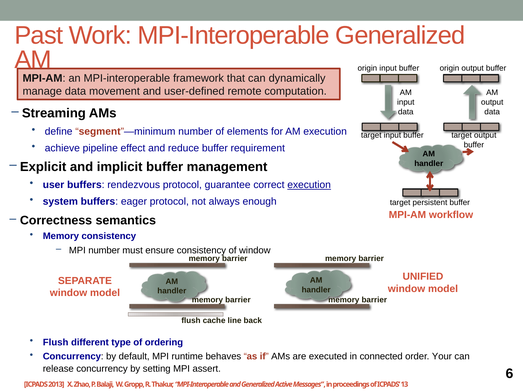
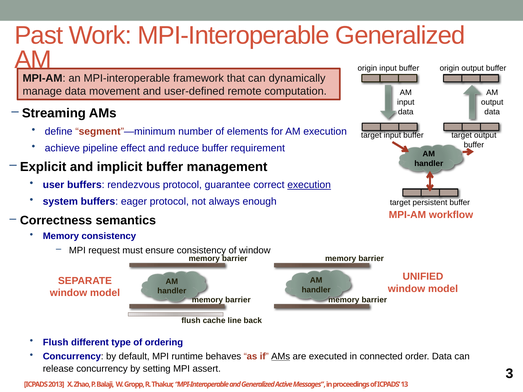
MPI number: number -> request
AMs at (281, 357) underline: none -> present
order Your: Your -> Data
6: 6 -> 3
